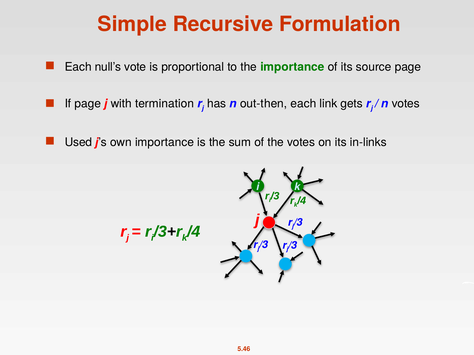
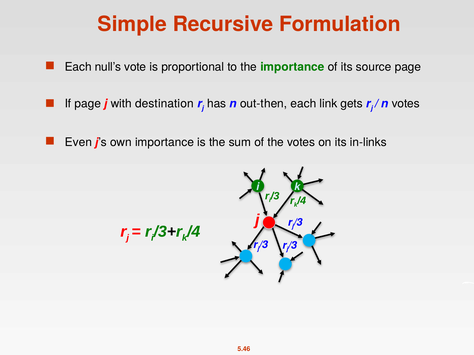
termination: termination -> destination
Used: Used -> Even
